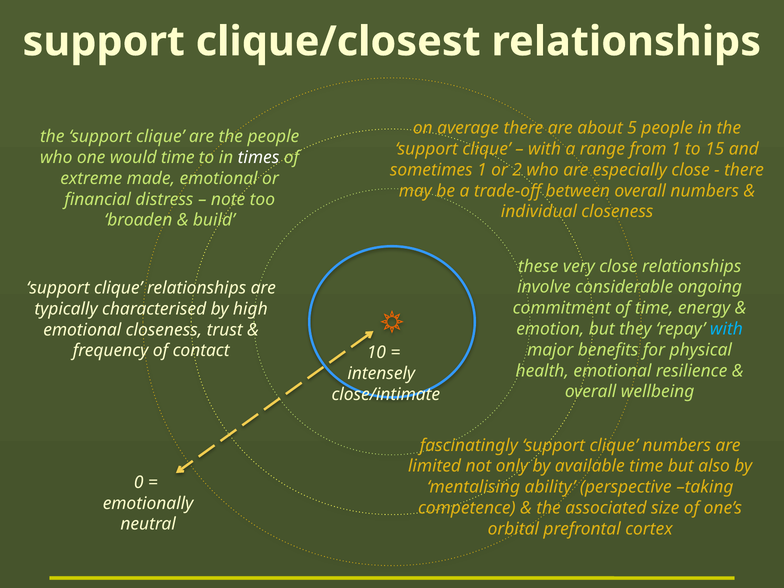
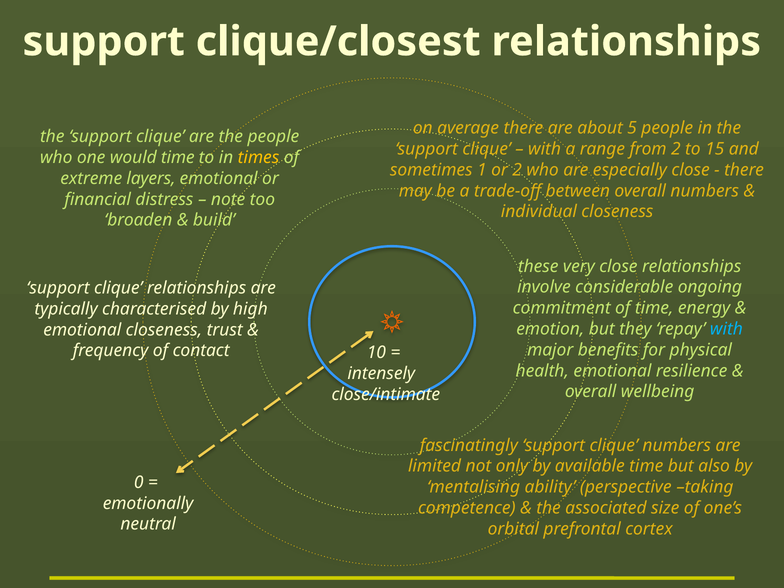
from 1: 1 -> 2
times colour: white -> yellow
made: made -> layers
